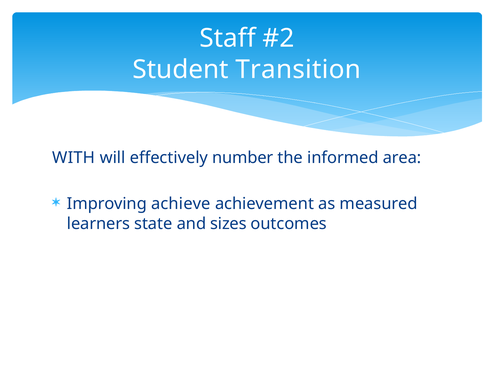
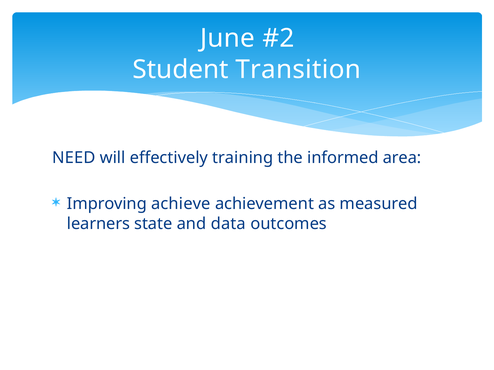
Staff: Staff -> June
WITH: WITH -> NEED
number: number -> training
sizes: sizes -> data
